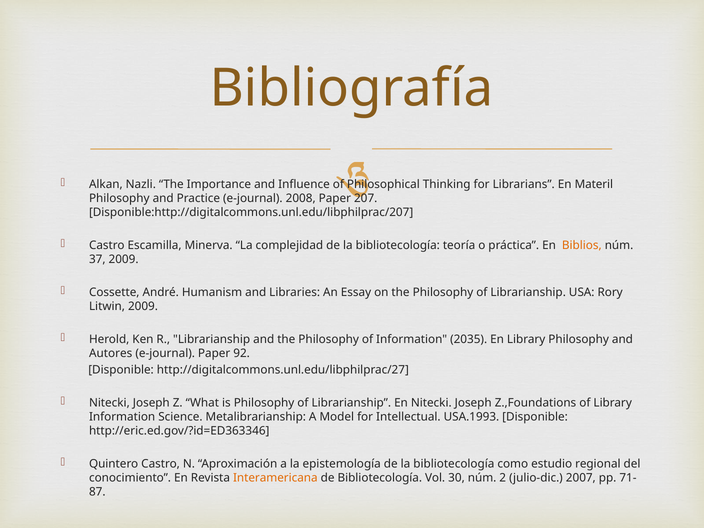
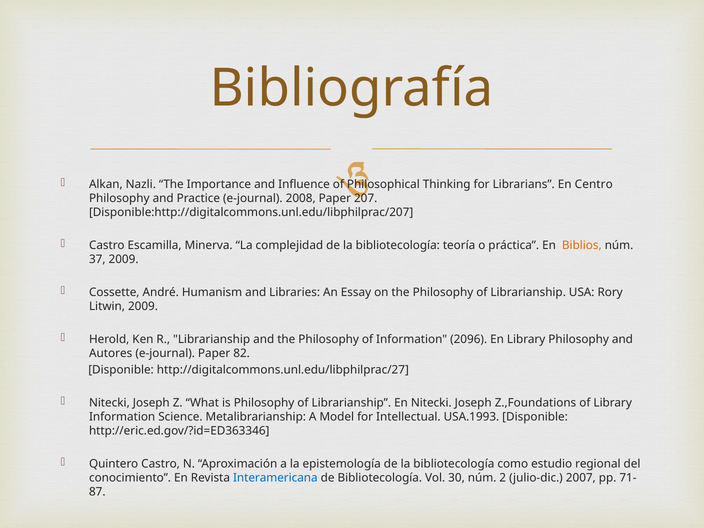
Materil: Materil -> Centro
2035: 2035 -> 2096
92: 92 -> 82
Interamericana colour: orange -> blue
